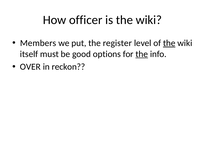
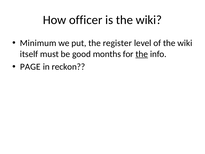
Members: Members -> Minimum
the at (169, 43) underline: present -> none
options: options -> months
OVER: OVER -> PAGE
